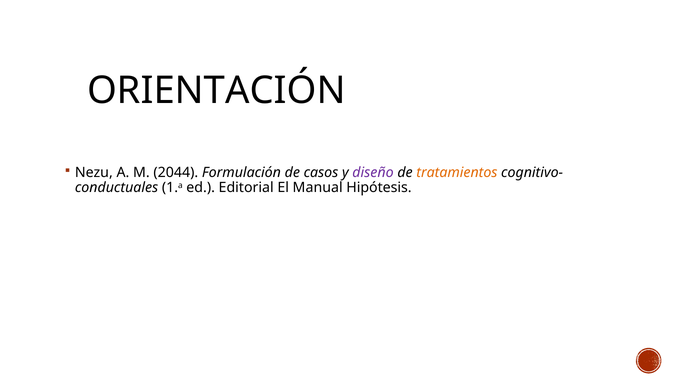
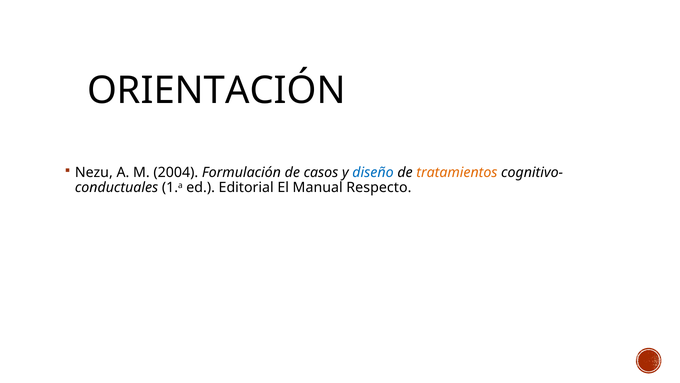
2044: 2044 -> 2004
diseño colour: purple -> blue
Hipótesis: Hipótesis -> Respecto
